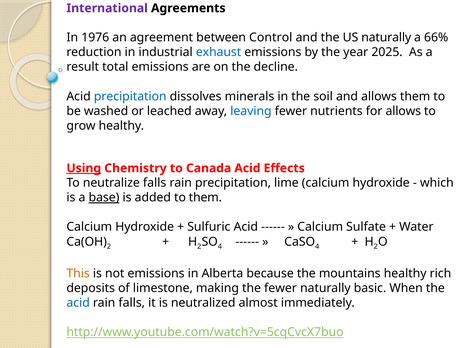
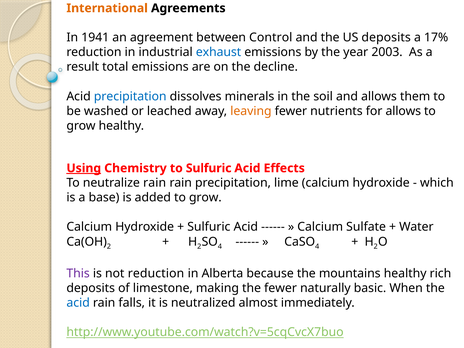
International colour: purple -> orange
1976: 1976 -> 1941
US naturally: naturally -> deposits
66%: 66% -> 17%
2025: 2025 -> 2003
leaving colour: blue -> orange
to Canada: Canada -> Sulfuric
neutralize falls: falls -> rain
base underline: present -> none
added to them: them -> grow
This colour: orange -> purple
not emissions: emissions -> reduction
